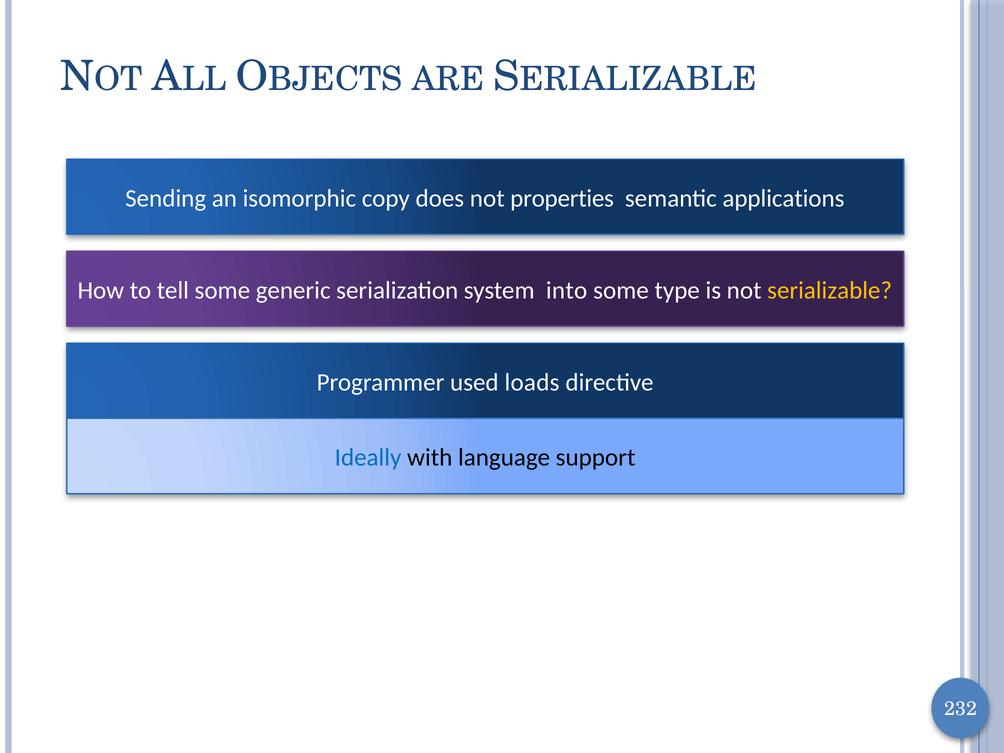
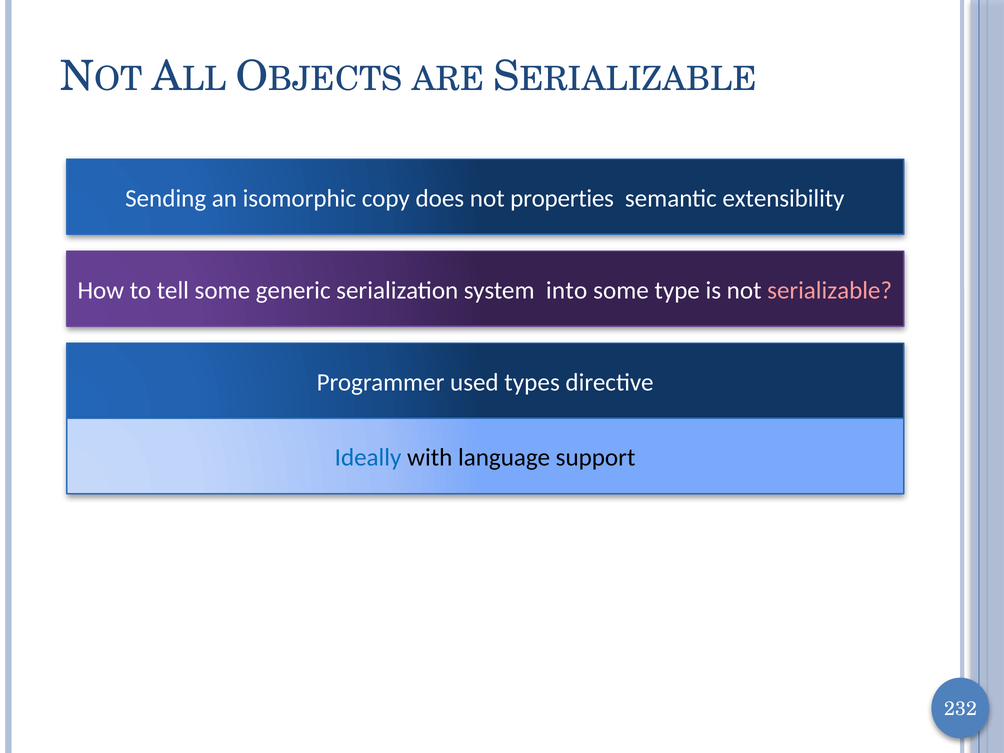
applications: applications -> extensibility
serializable colour: yellow -> pink
loads: loads -> types
